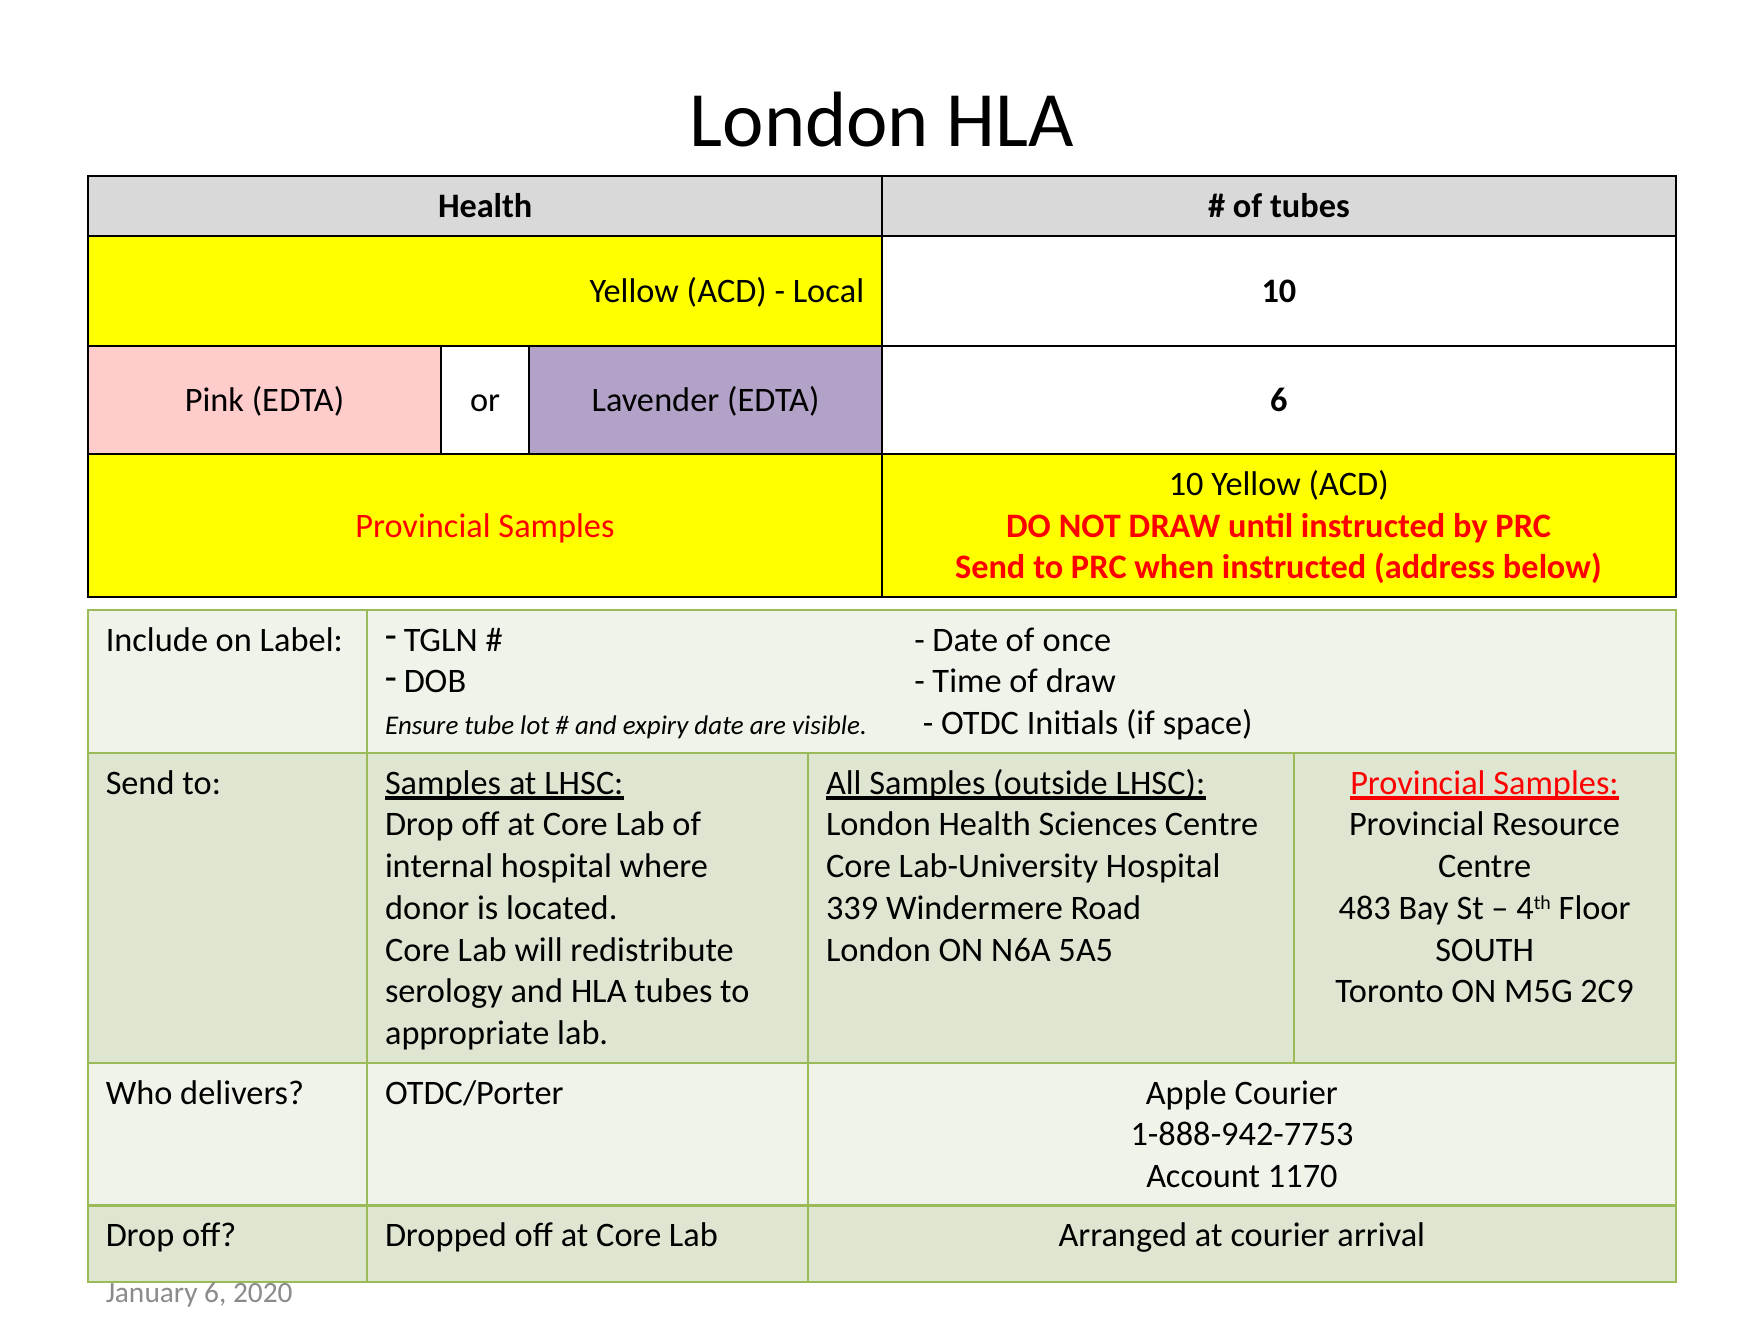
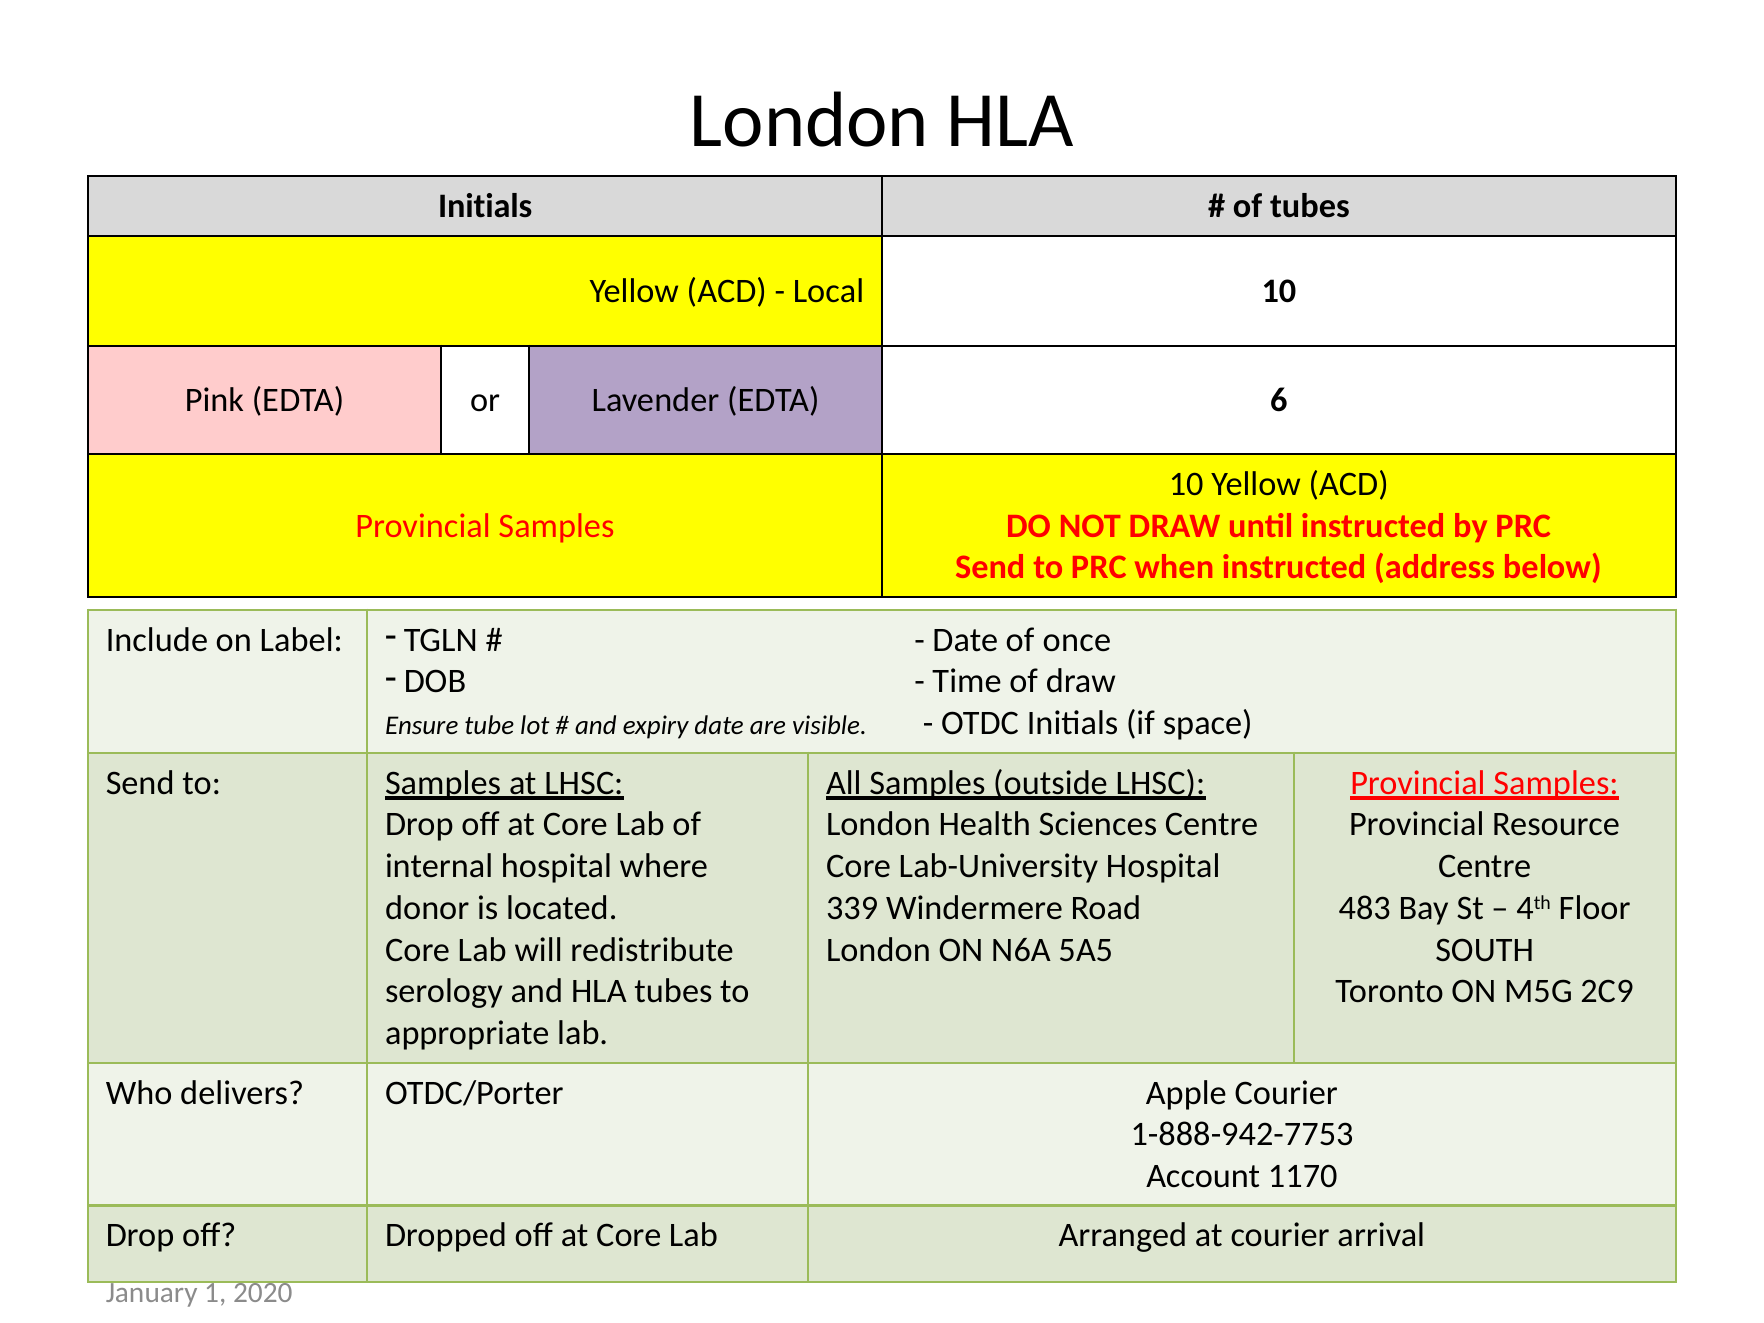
Health at (485, 207): Health -> Initials
January 6: 6 -> 1
